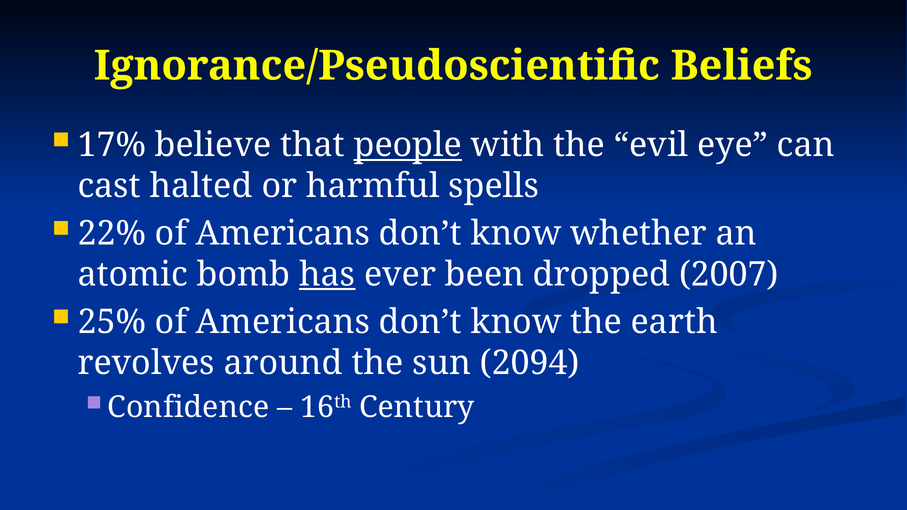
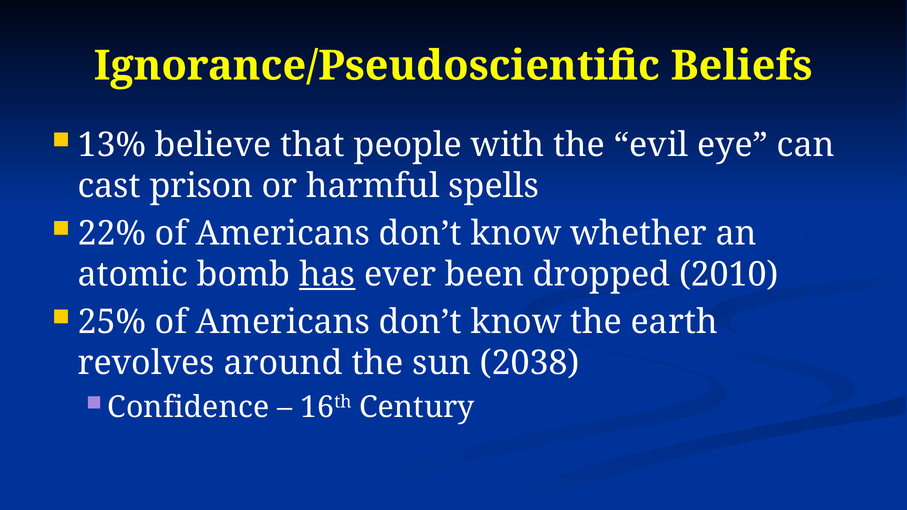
17%: 17% -> 13%
people underline: present -> none
halted: halted -> prison
2007: 2007 -> 2010
2094: 2094 -> 2038
